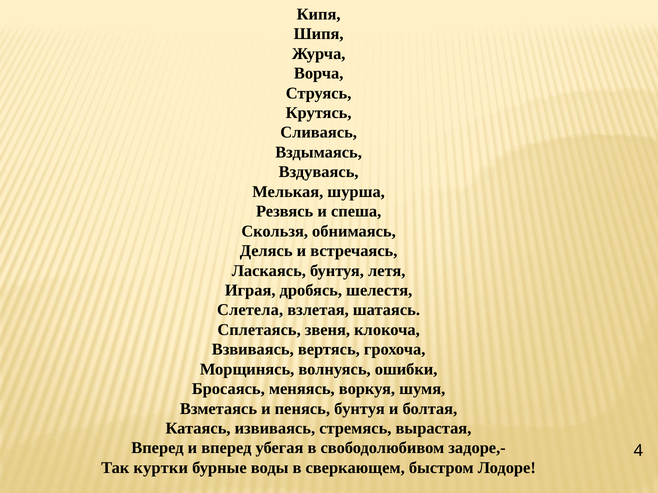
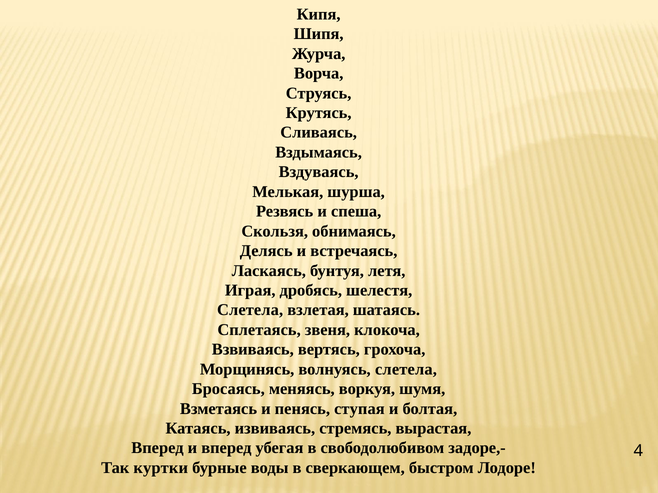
волнуясь ошибки: ошибки -> слетела
пенясь бунтуя: бунтуя -> ступая
